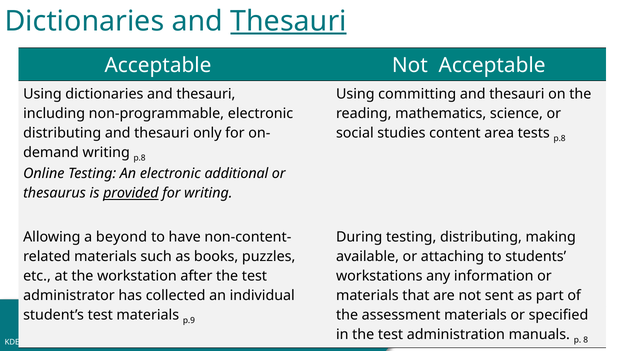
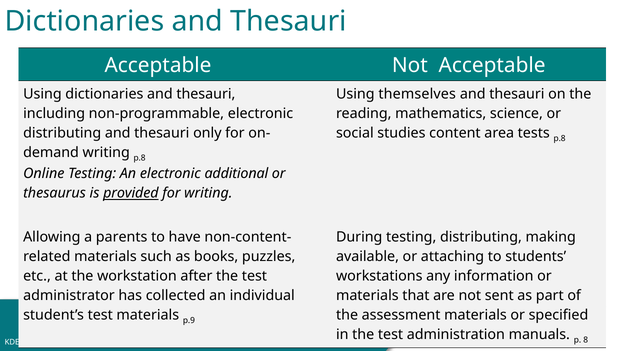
Thesauri at (289, 21) underline: present -> none
committing: committing -> themselves
beyond: beyond -> parents
